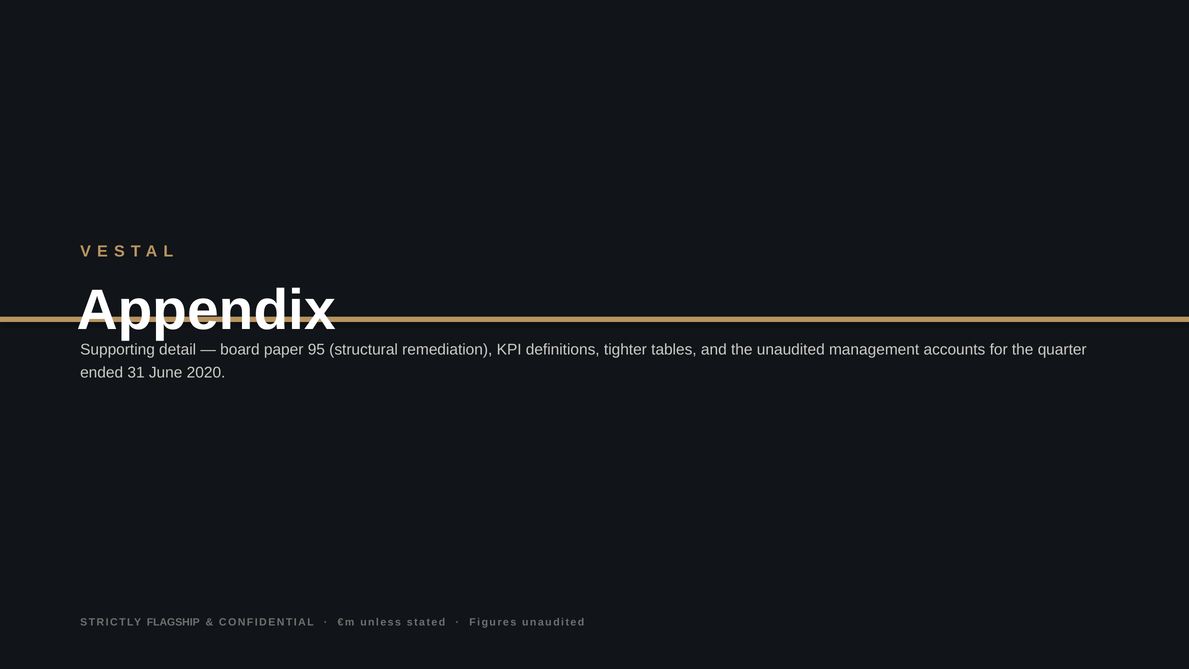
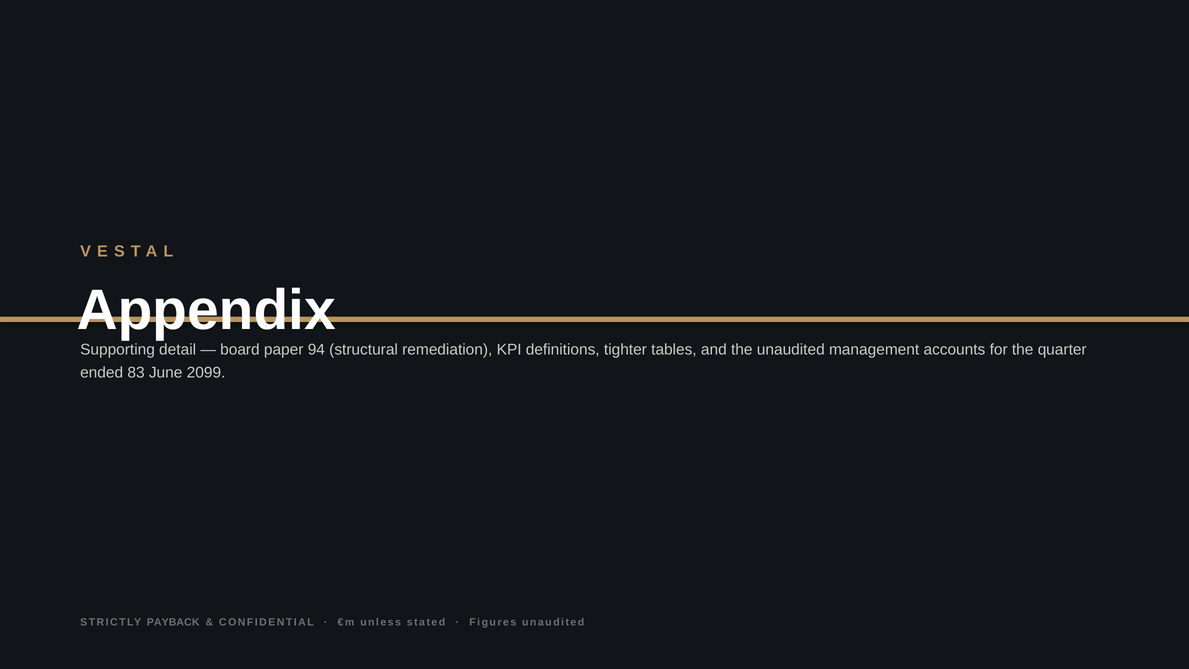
95: 95 -> 94
31: 31 -> 83
2020: 2020 -> 2099
FLAGSHIP: FLAGSHIP -> PAYBACK
